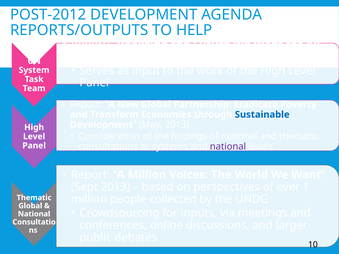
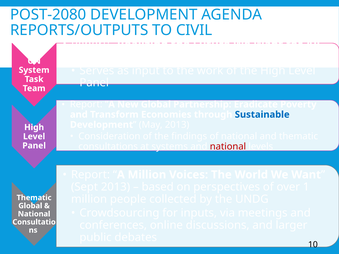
POST-2012: POST-2012 -> POST-2080
HELP: HELP -> CIVIL
national at (228, 147) colour: purple -> red
